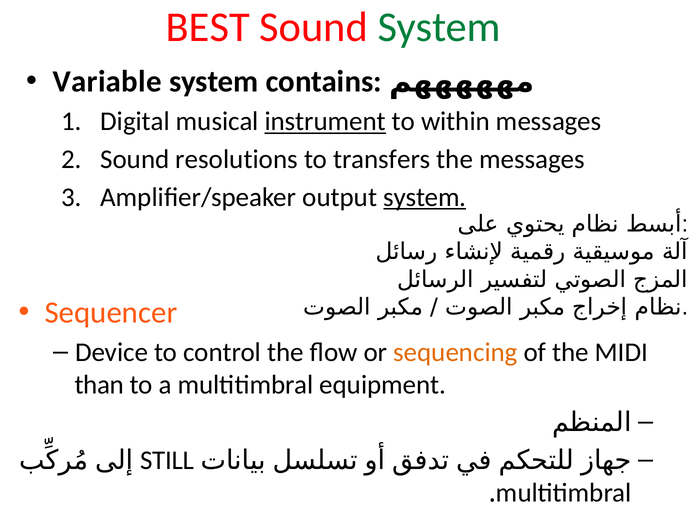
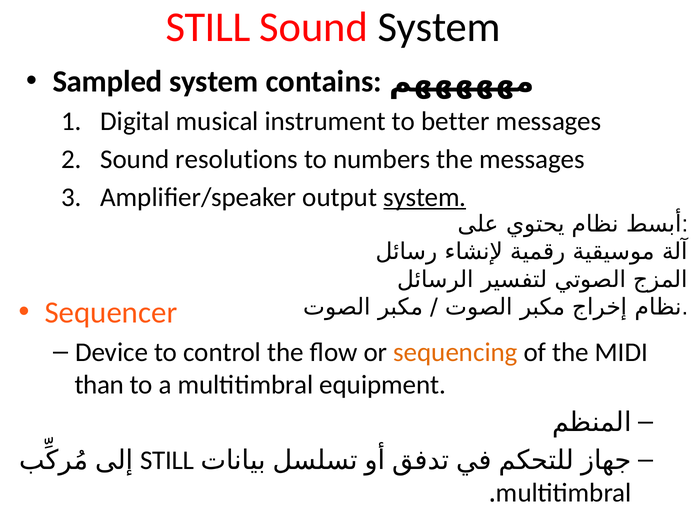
BEST at (208, 27): BEST -> STILL
System at (439, 27) colour: green -> black
Variable: Variable -> Sampled
instrument underline: present -> none
within: within -> better
transfers: transfers -> numbers
